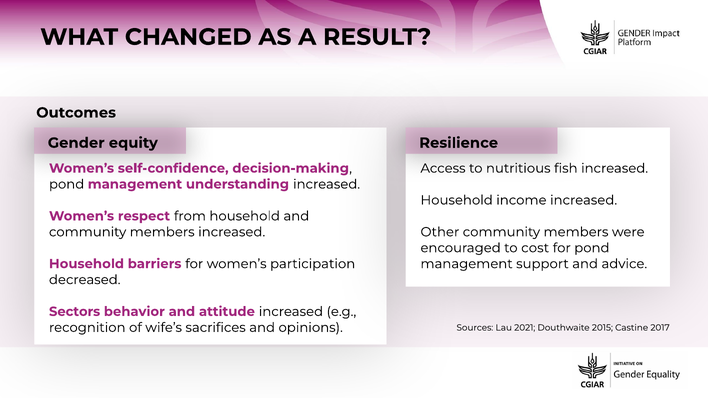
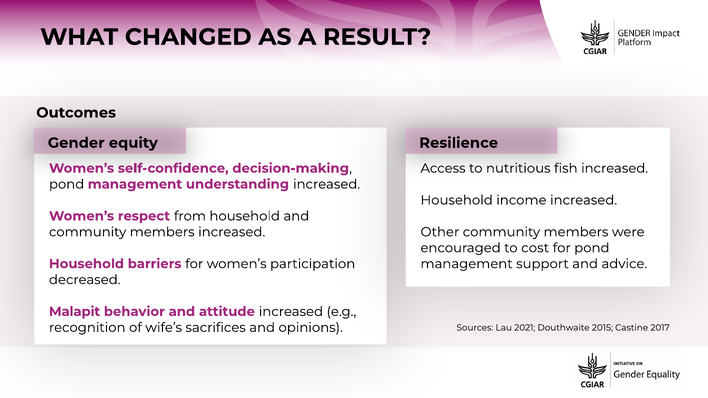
Sectors: Sectors -> Malapit
